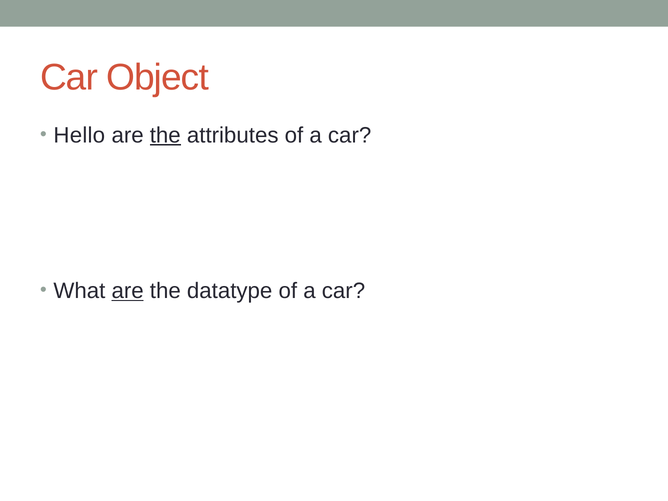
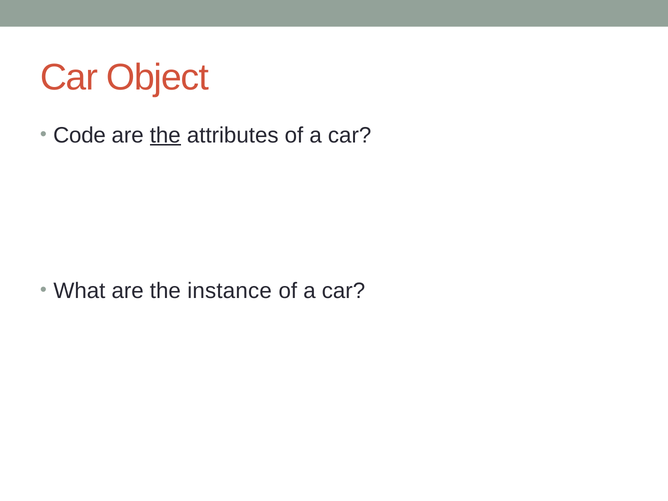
Hello: Hello -> Code
are at (128, 291) underline: present -> none
datatype: datatype -> instance
